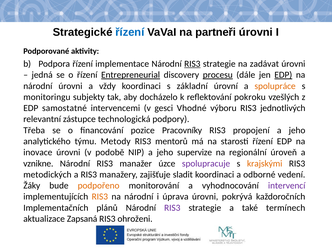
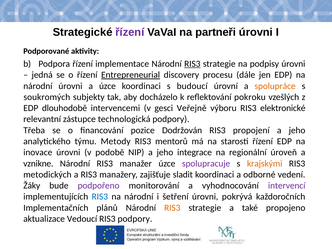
řízení at (130, 32) colour: blue -> purple
zadávat: zadávat -> podpisy
procesu underline: present -> none
EDP at (283, 75) underline: present -> none
a vždy: vždy -> úzce
základní: základní -> budoucí
monitoringu: monitoringu -> soukromých
samostatné: samostatné -> dlouhodobě
Vhodné: Vhodné -> Veřejně
jednotlivých: jednotlivých -> elektronické
Pracovníky: Pracovníky -> Dodržován
supervize: supervize -> integrace
podpořeno colour: orange -> purple
RIS3 at (100, 197) colour: orange -> blue
úprava: úprava -> šetření
RIS3 at (172, 208) colour: purple -> orange
termínech: termínech -> propojeno
Zapsaná: Zapsaná -> Vedoucí
RIS3 ohroženi: ohroženi -> podpory
